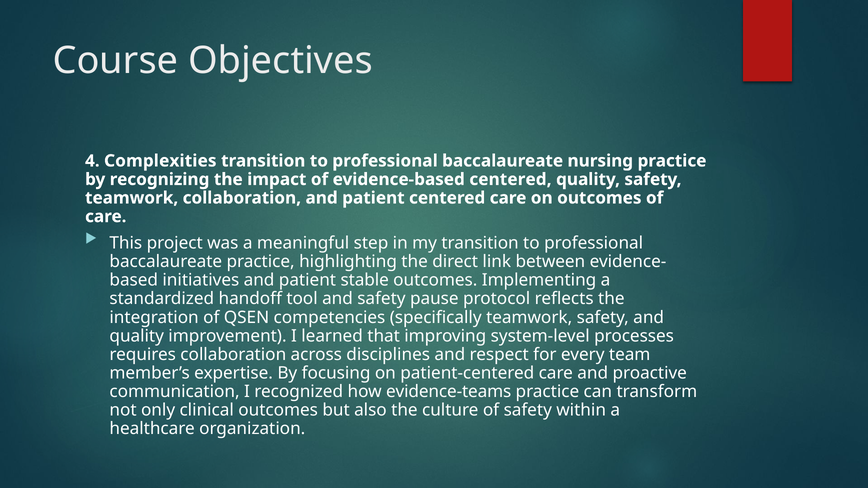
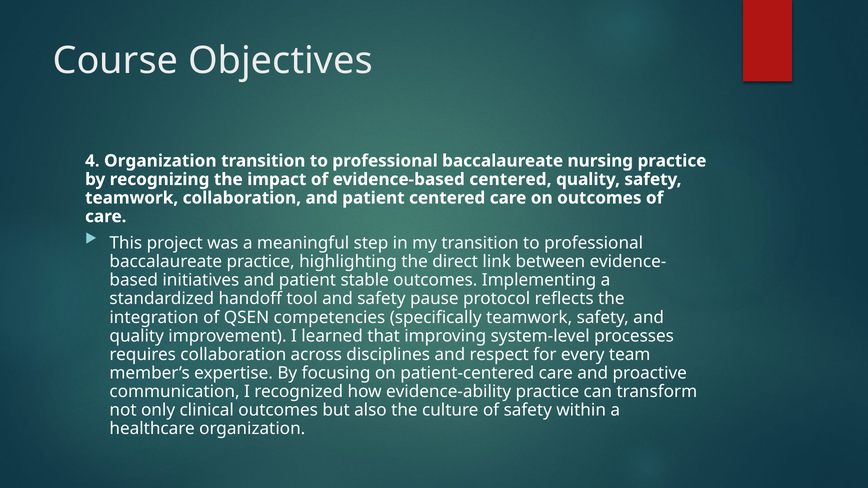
4 Complexities: Complexities -> Organization
evidence-teams: evidence-teams -> evidence-ability
